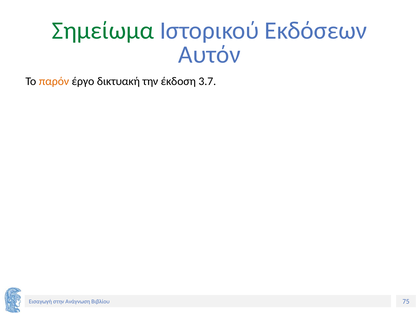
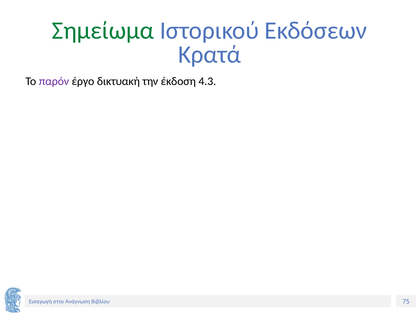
Αυτόν: Αυτόν -> Κρατά
παρόν colour: orange -> purple
3.7: 3.7 -> 4.3
